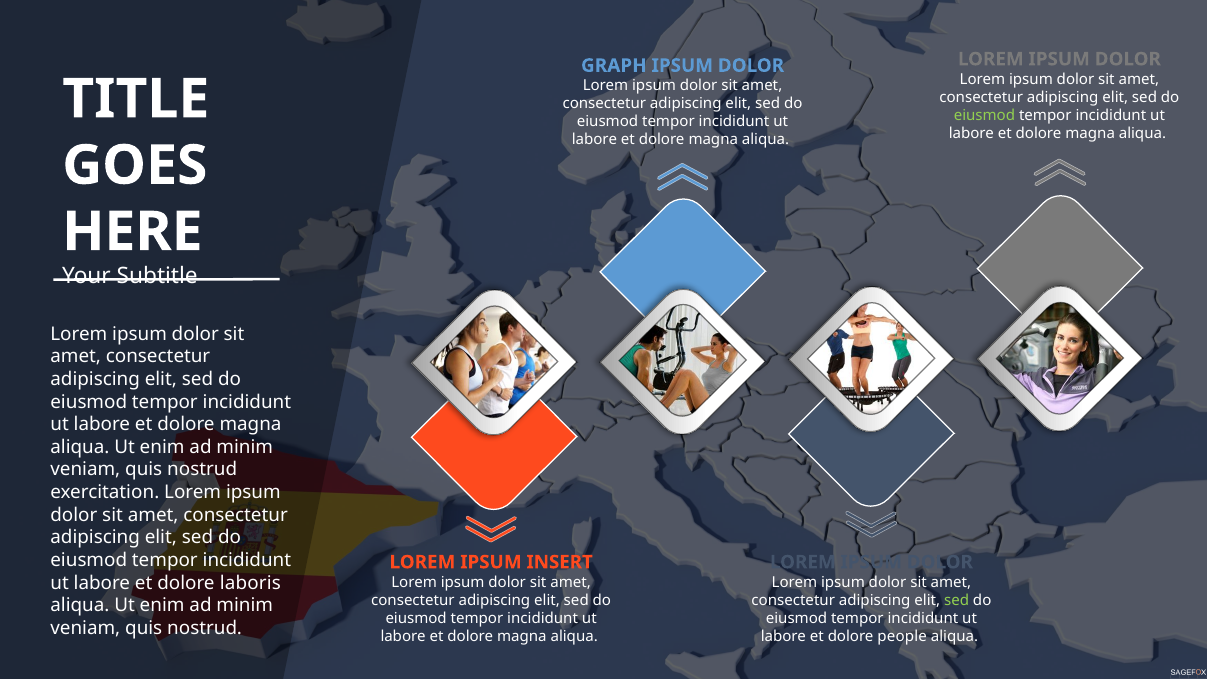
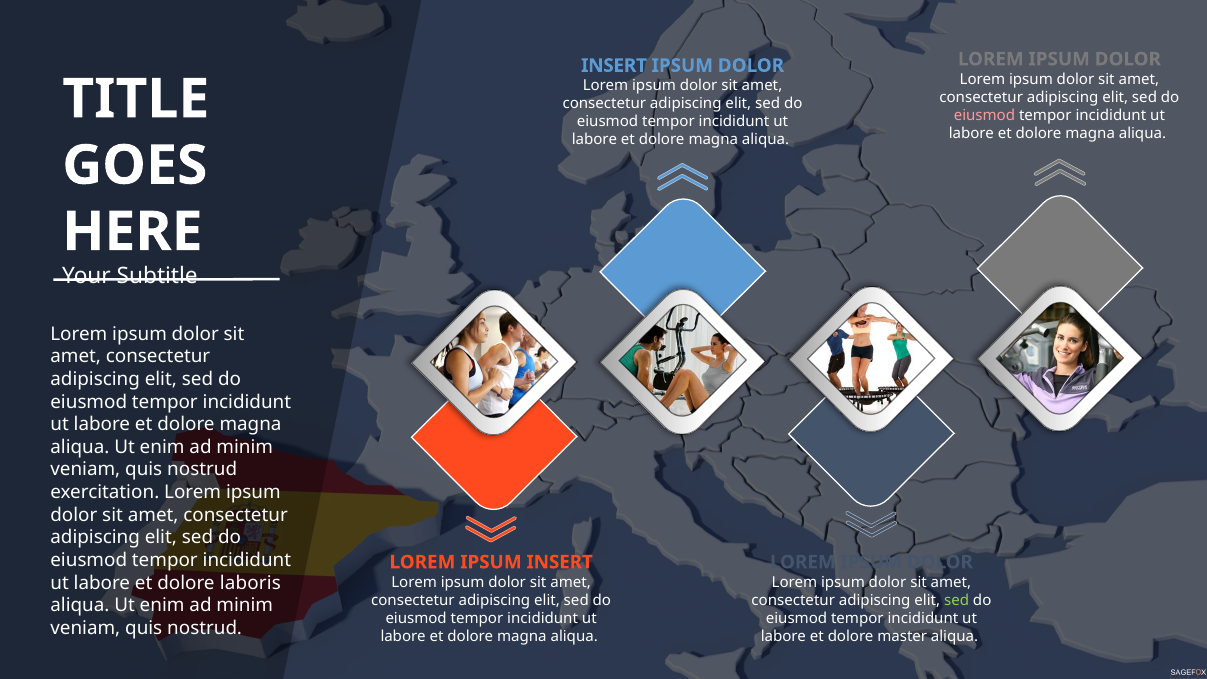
GRAPH at (614, 66): GRAPH -> INSERT
eiusmod at (984, 115) colour: light green -> pink
people: people -> master
